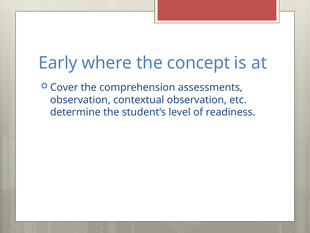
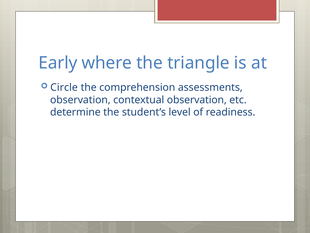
concept: concept -> triangle
Cover: Cover -> Circle
